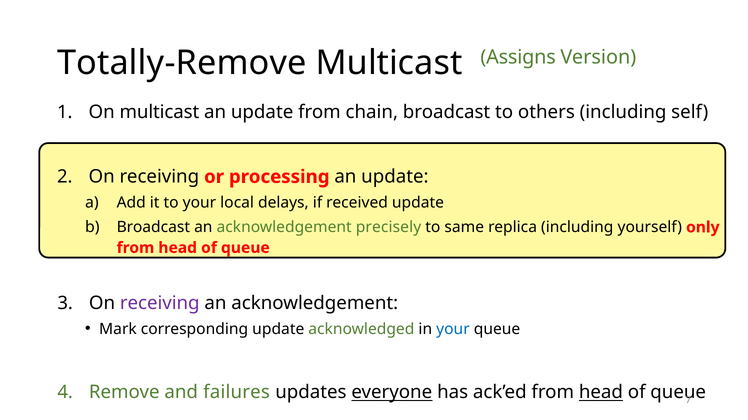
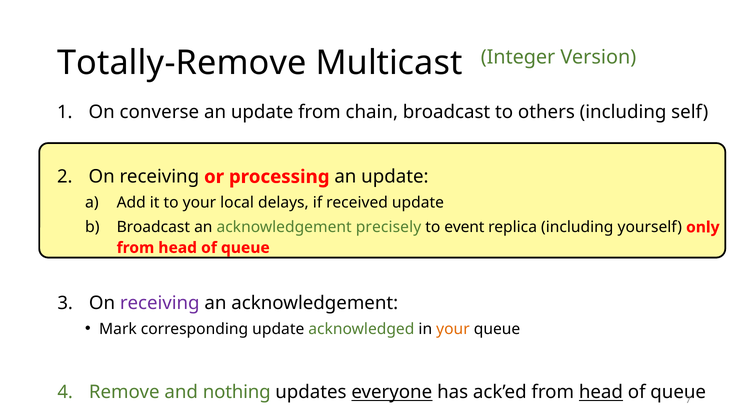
Assigns: Assigns -> Integer
On multicast: multicast -> converse
same: same -> event
your at (453, 330) colour: blue -> orange
failures: failures -> nothing
